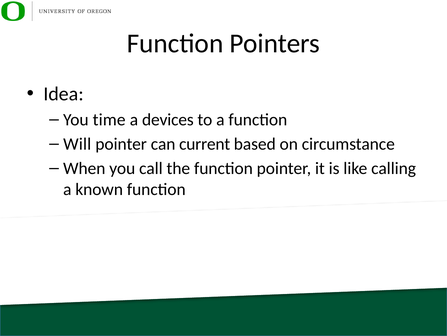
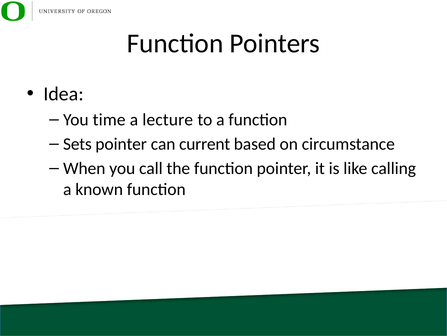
devices: devices -> lecture
Will: Will -> Sets
